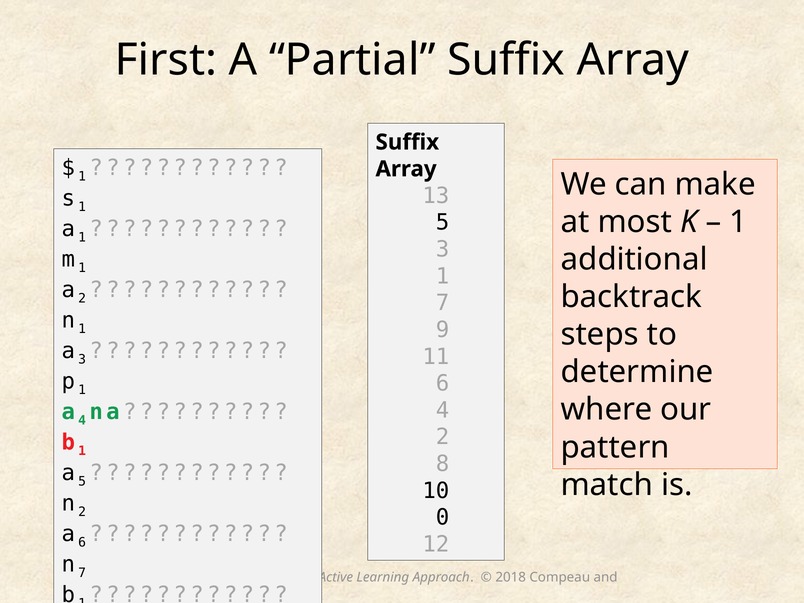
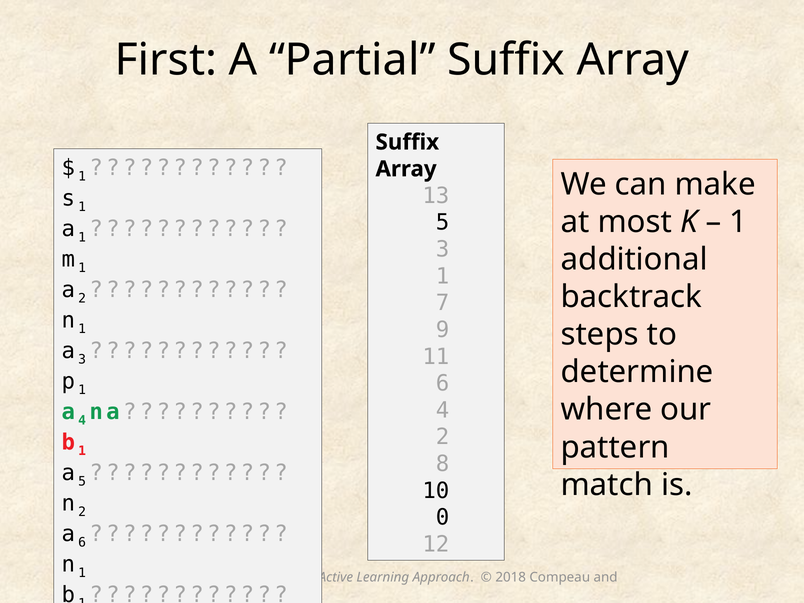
7 at (82, 573): 7 -> 1
